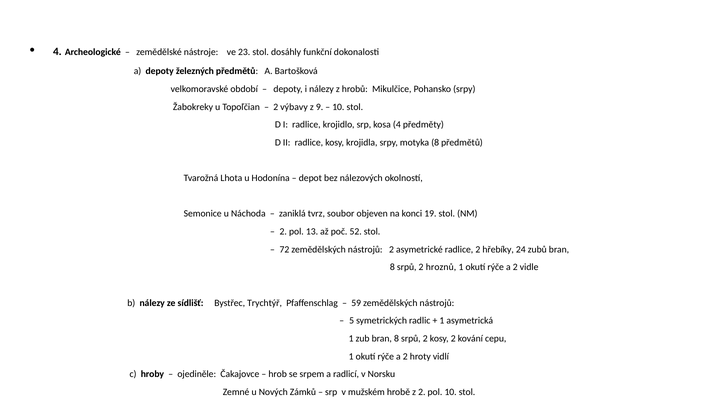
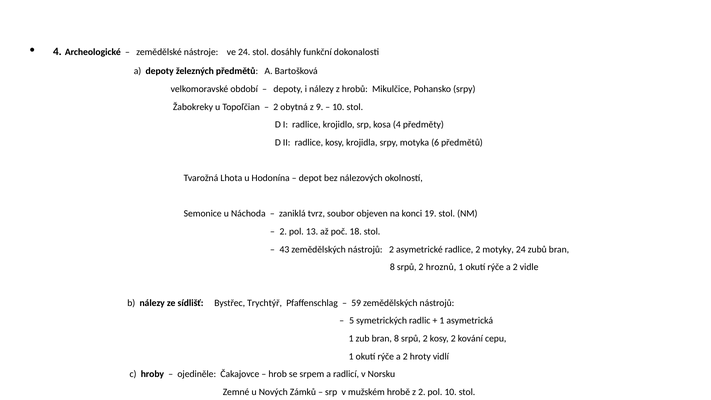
ve 23: 23 -> 24
výbavy: výbavy -> obytná
motyka 8: 8 -> 6
52: 52 -> 18
72: 72 -> 43
hřebíky: hřebíky -> motyky
